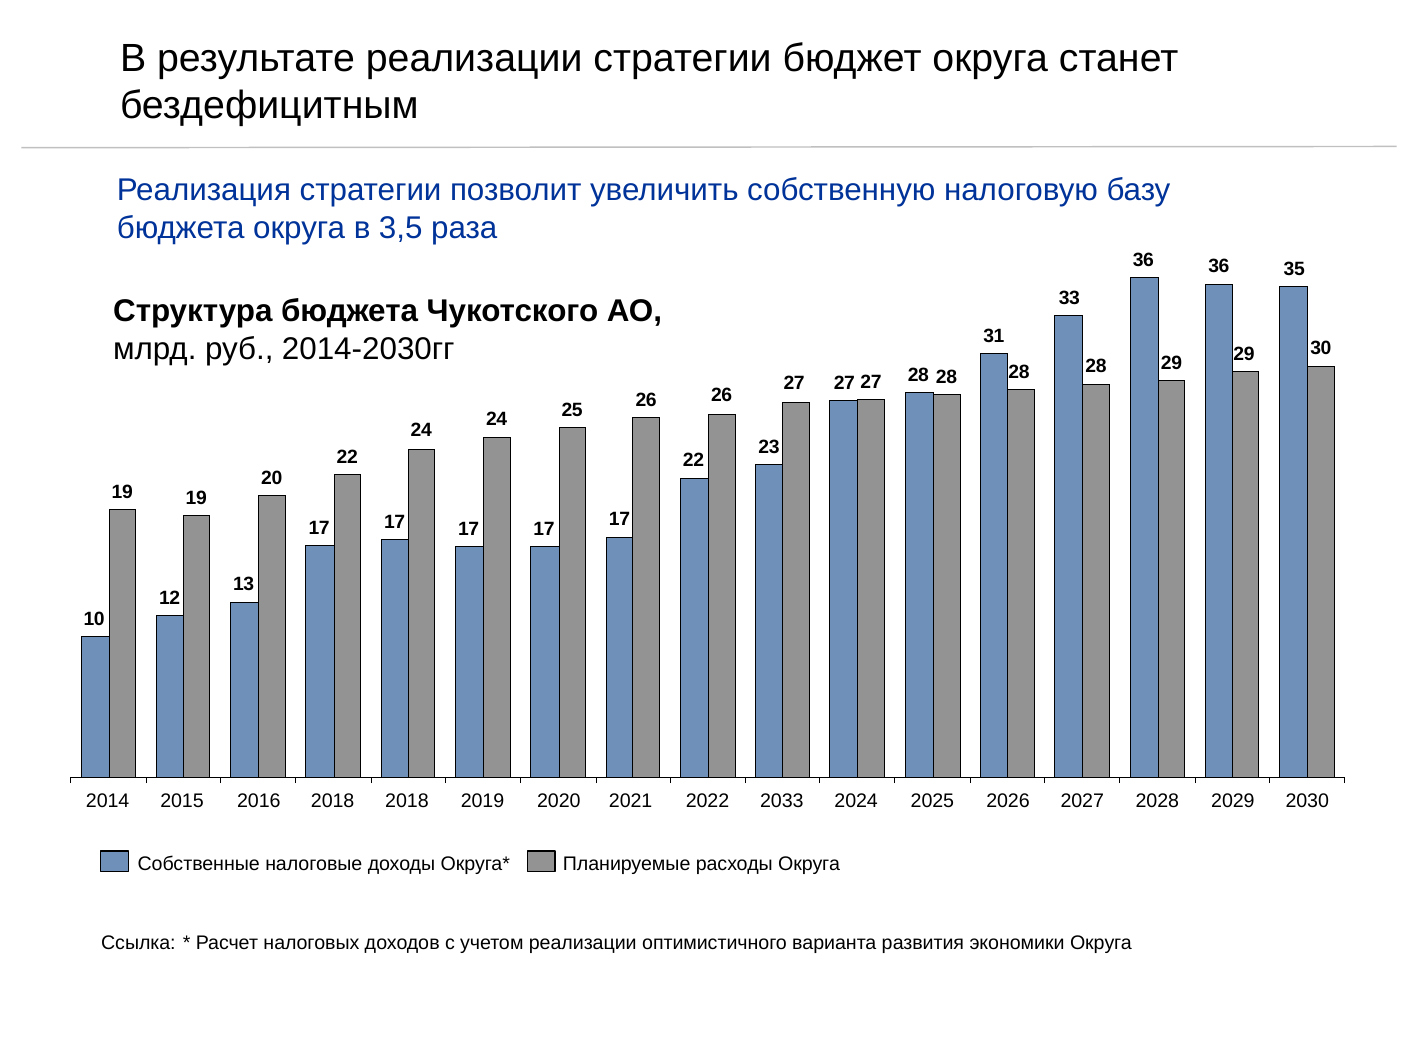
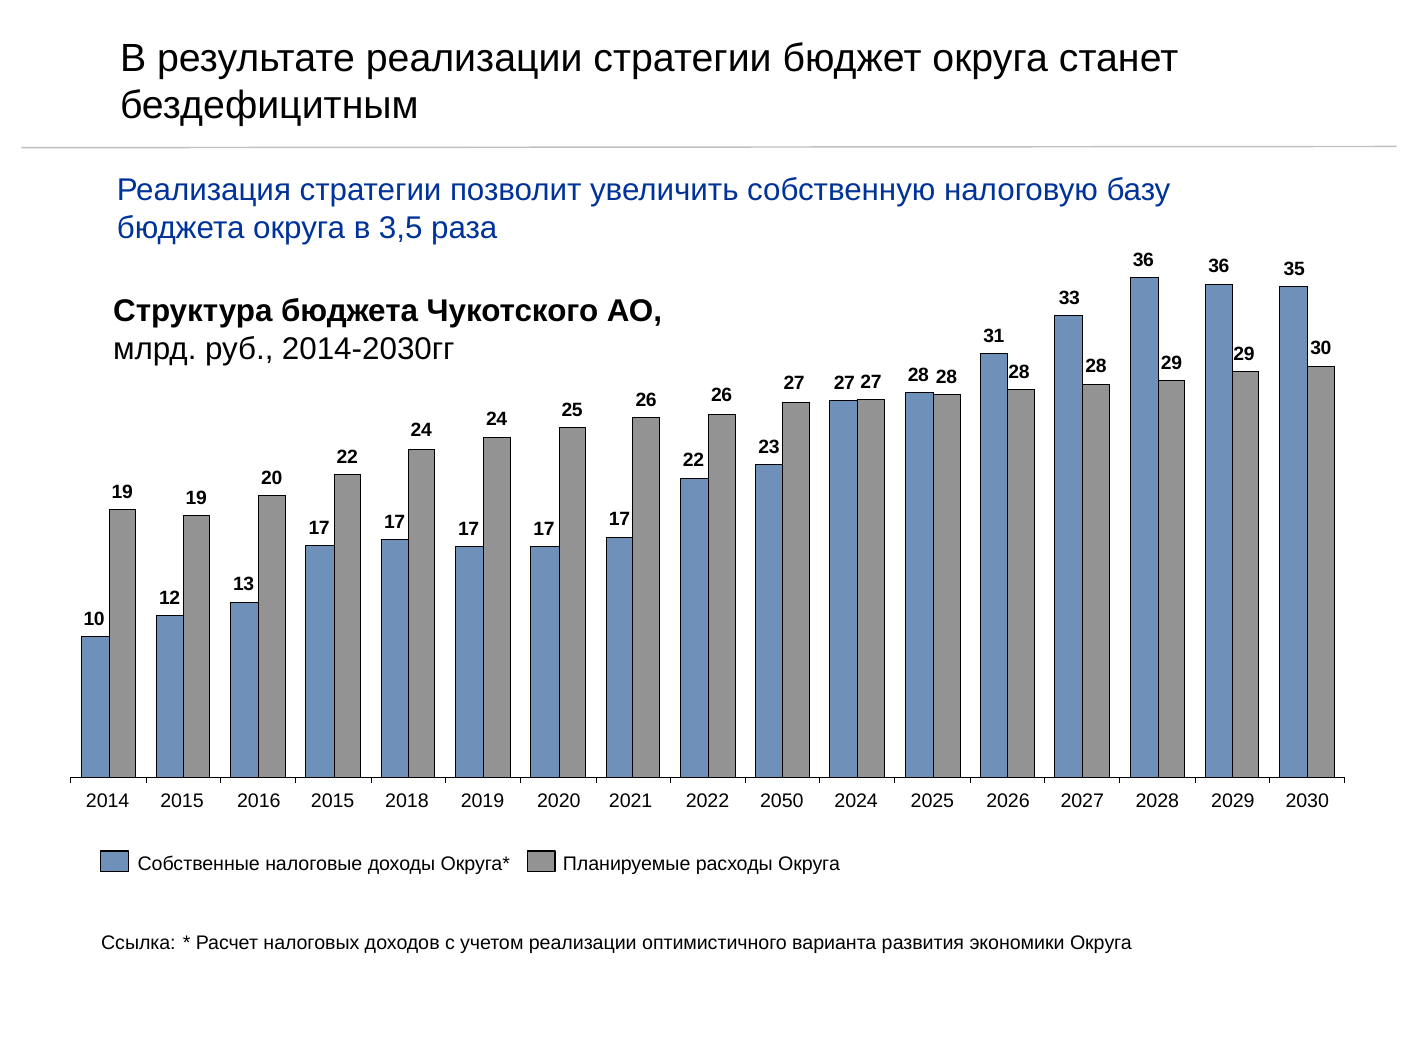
2018 at (333, 801): 2018 -> 2015
2033: 2033 -> 2050
